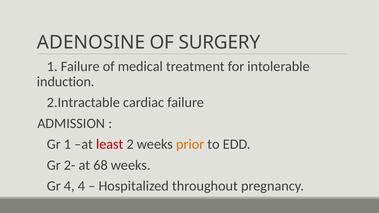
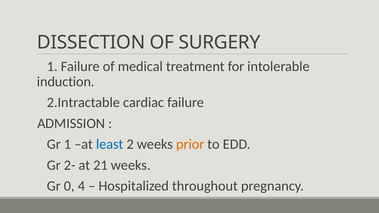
ADENOSINE: ADENOSINE -> DISSECTION
least colour: red -> blue
68: 68 -> 21
Gr 4: 4 -> 0
